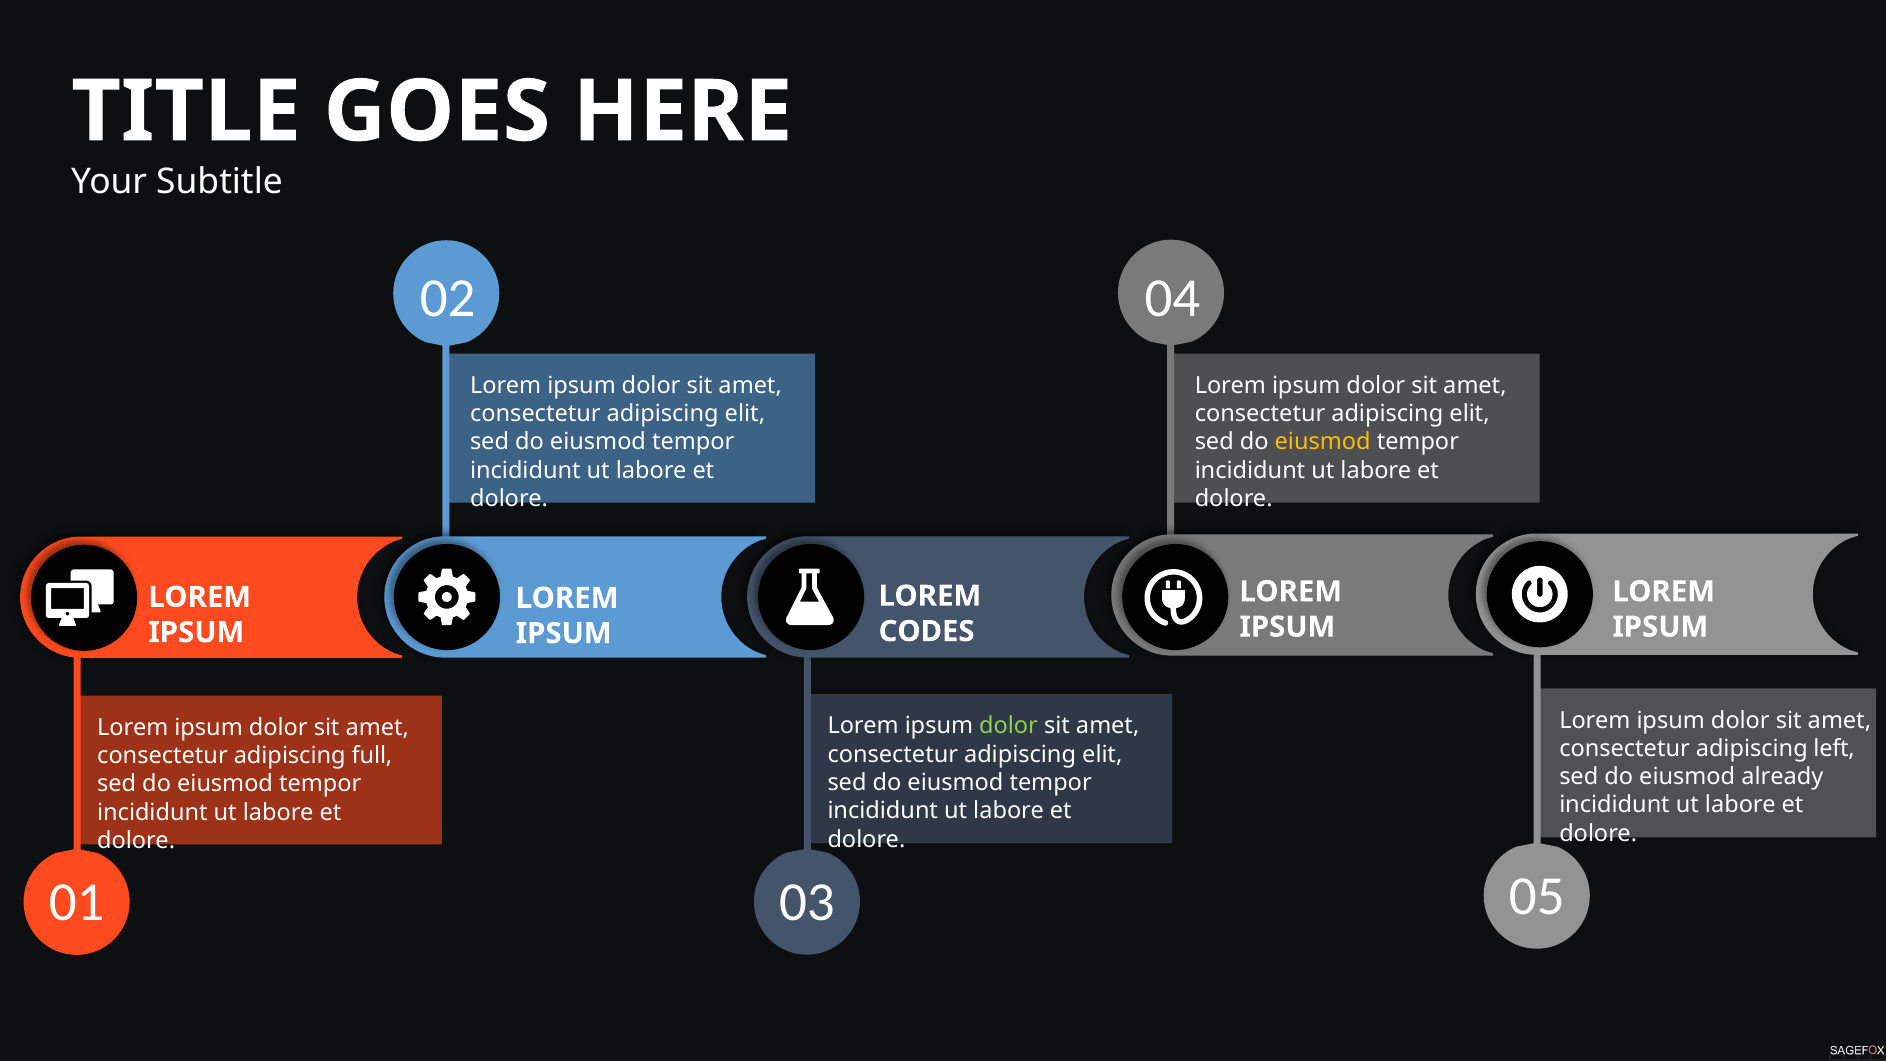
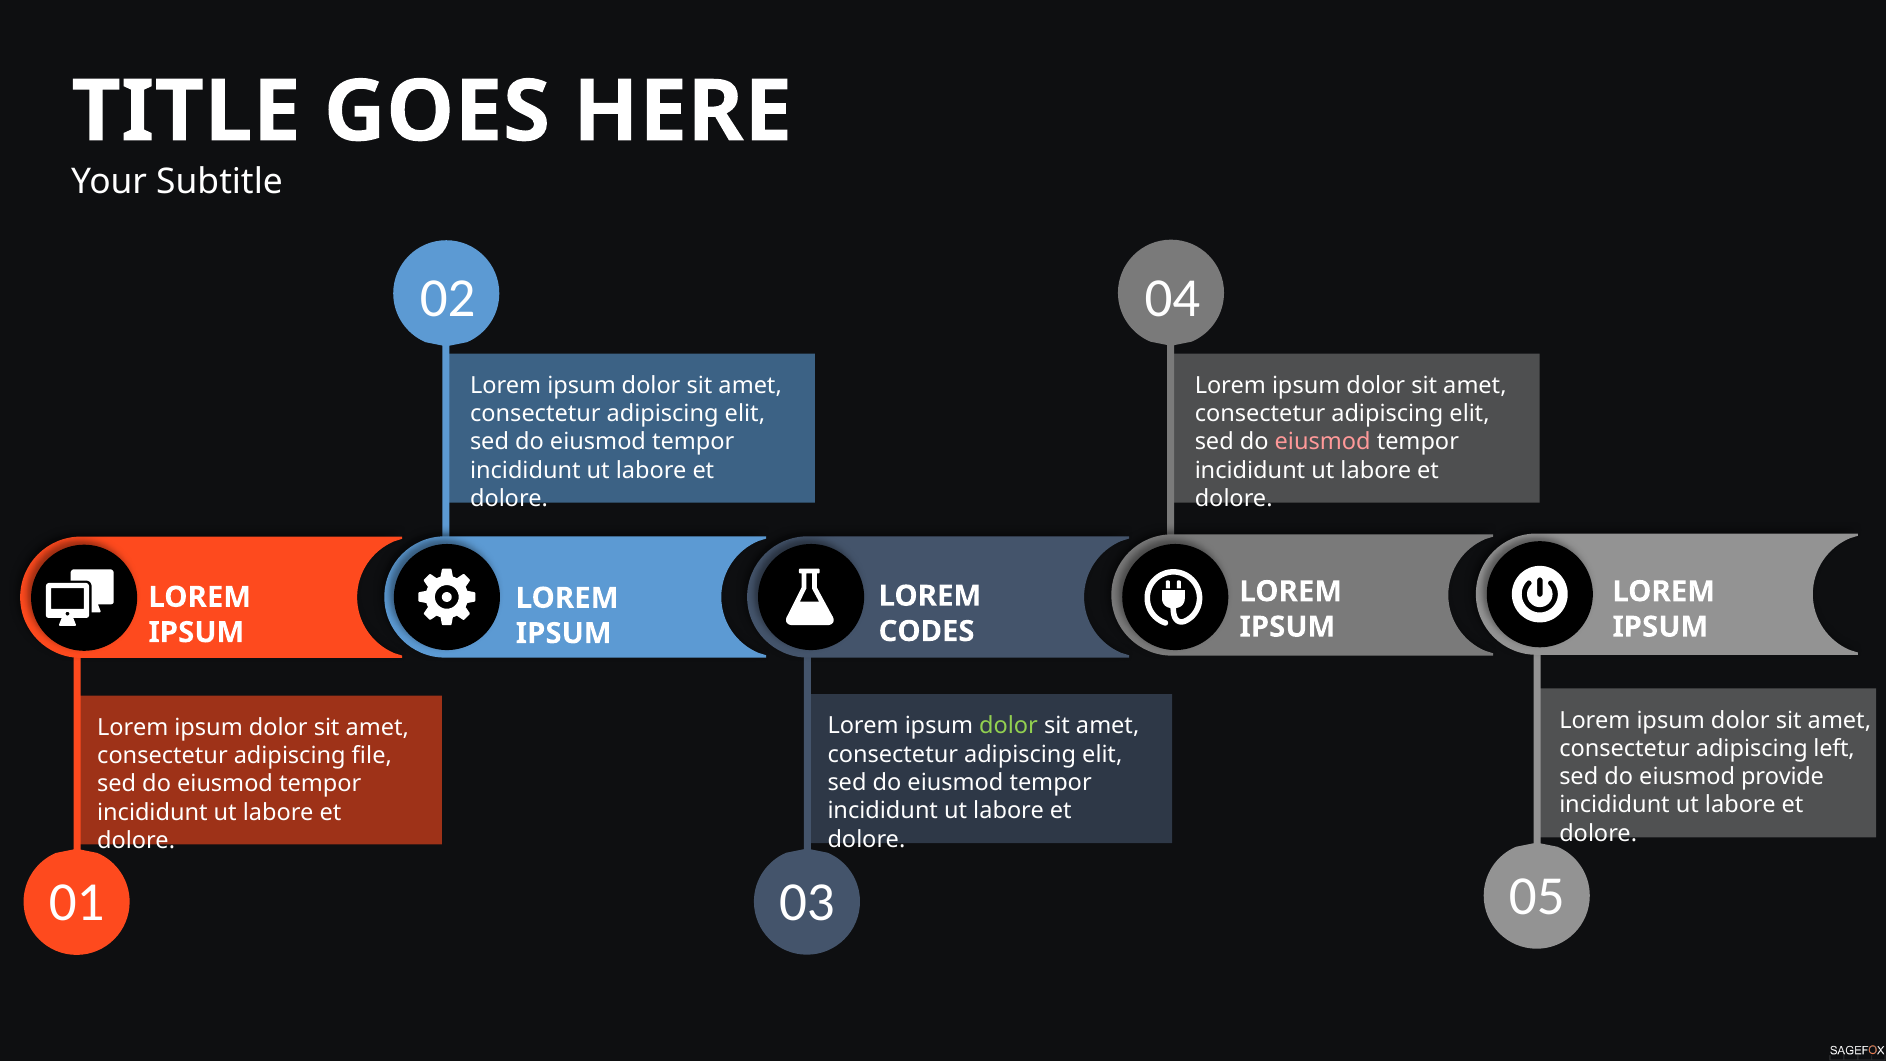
eiusmod at (1323, 442) colour: yellow -> pink
full: full -> file
already: already -> provide
